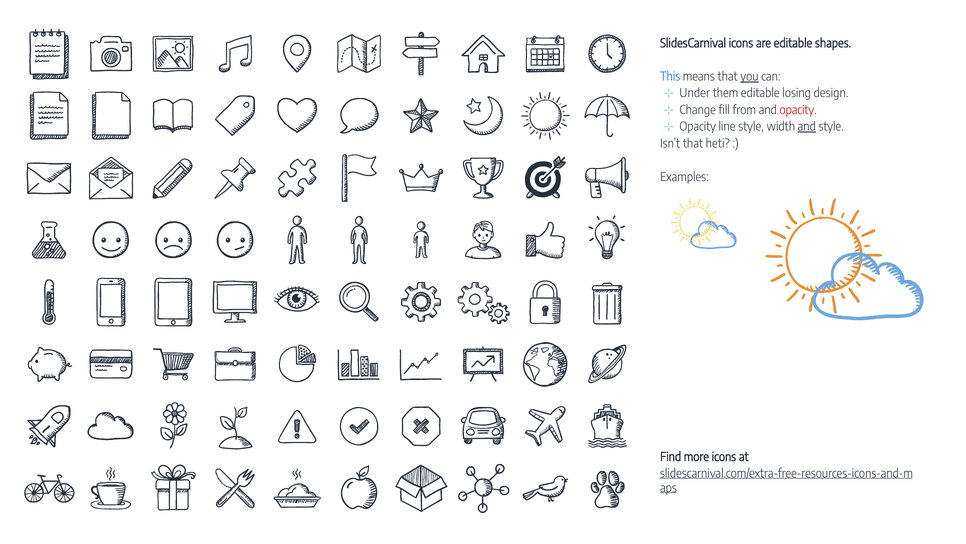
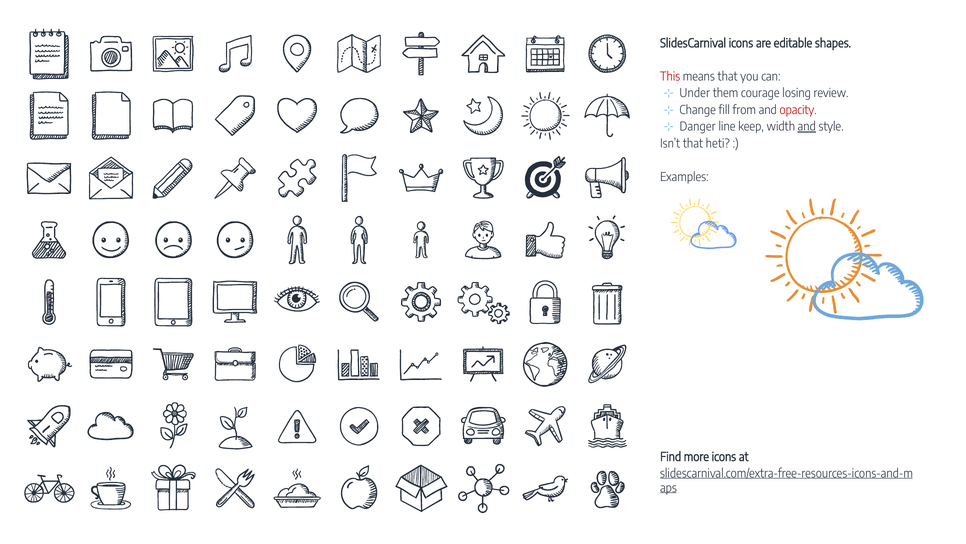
This colour: blue -> red
you underline: present -> none
them editable: editable -> courage
design: design -> review
Opacity at (698, 127): Opacity -> Danger
line style: style -> keep
